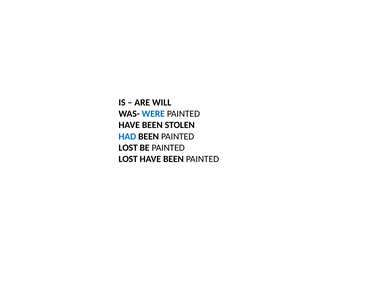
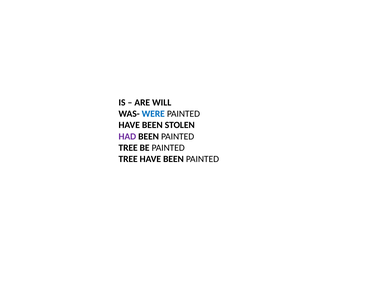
HAD colour: blue -> purple
LOST at (128, 148): LOST -> TREE
LOST at (128, 159): LOST -> TREE
